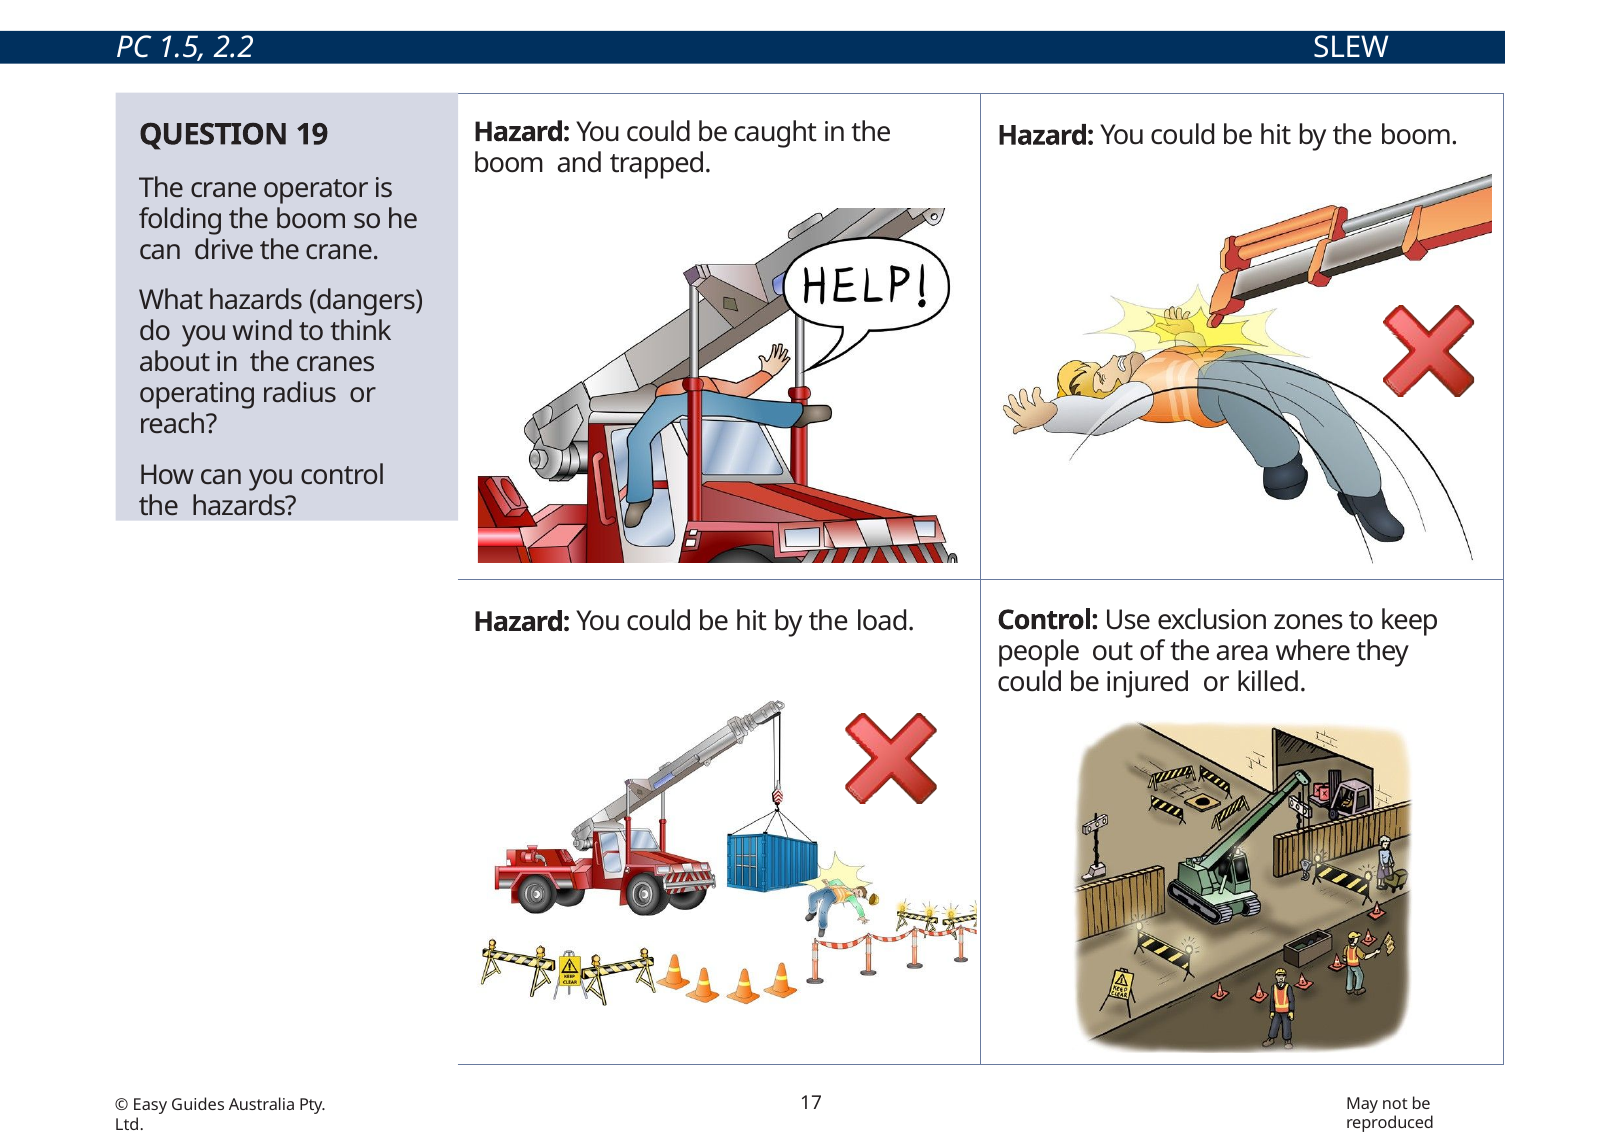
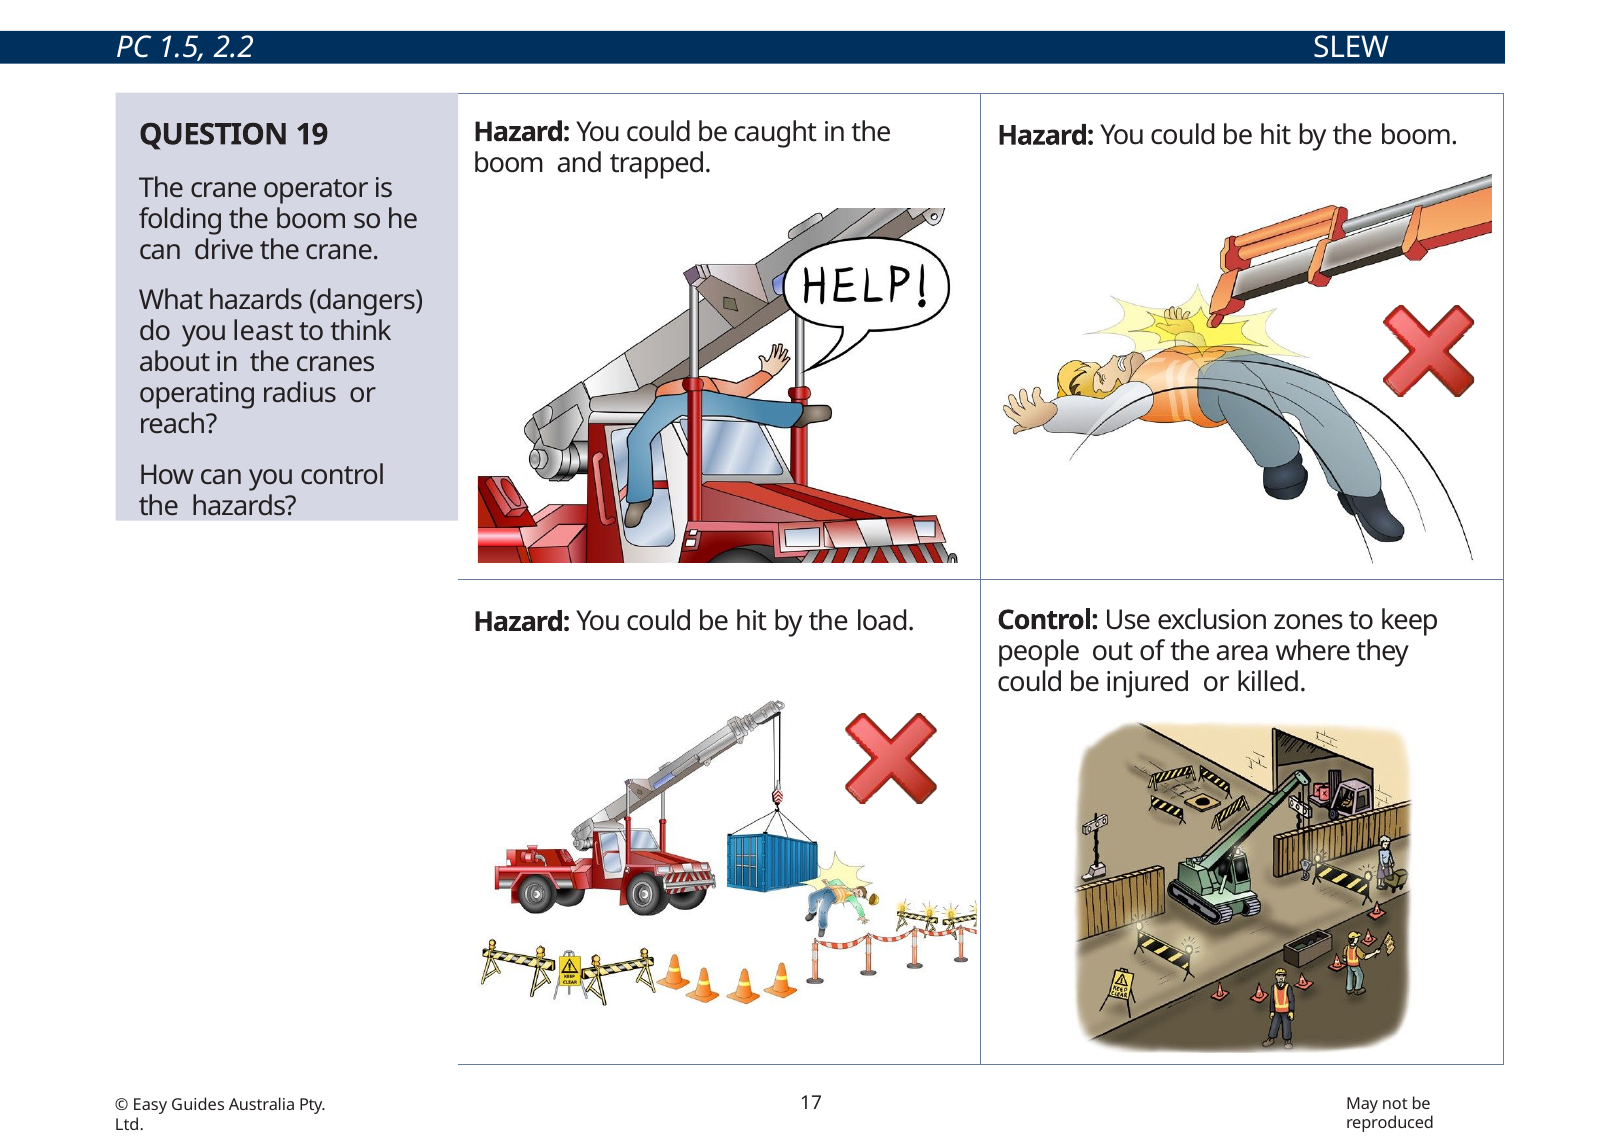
wind: wind -> least
